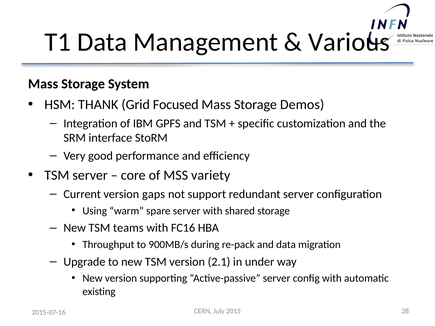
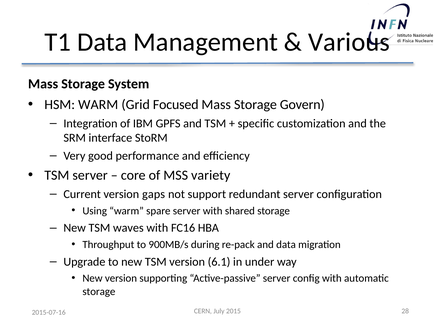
HSM THANK: THANK -> WARM
Demos: Demos -> Govern
teams: teams -> waves
2.1: 2.1 -> 6.1
existing at (99, 292): existing -> storage
